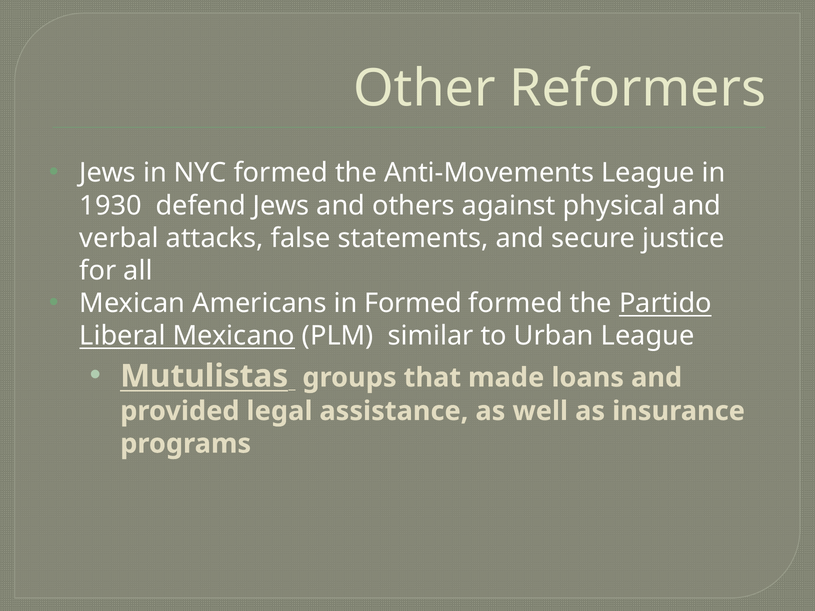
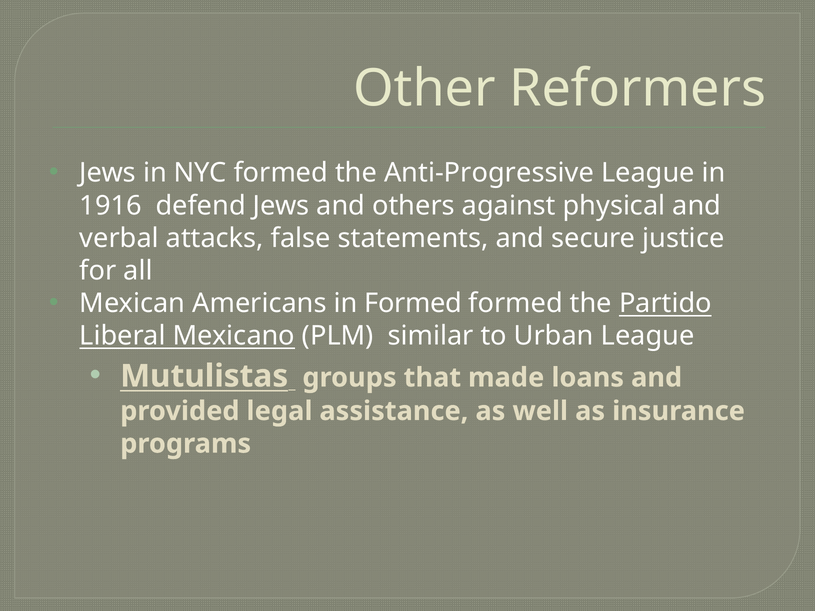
Anti-Movements: Anti-Movements -> Anti-Progressive
1930: 1930 -> 1916
